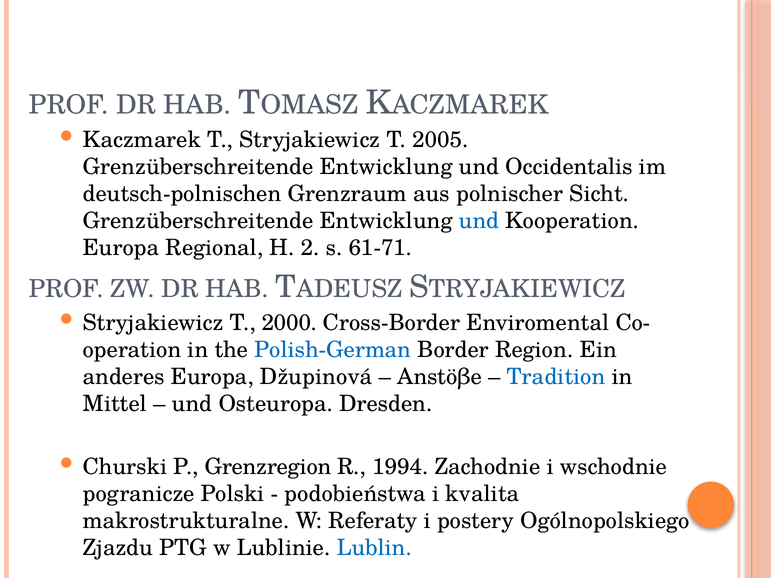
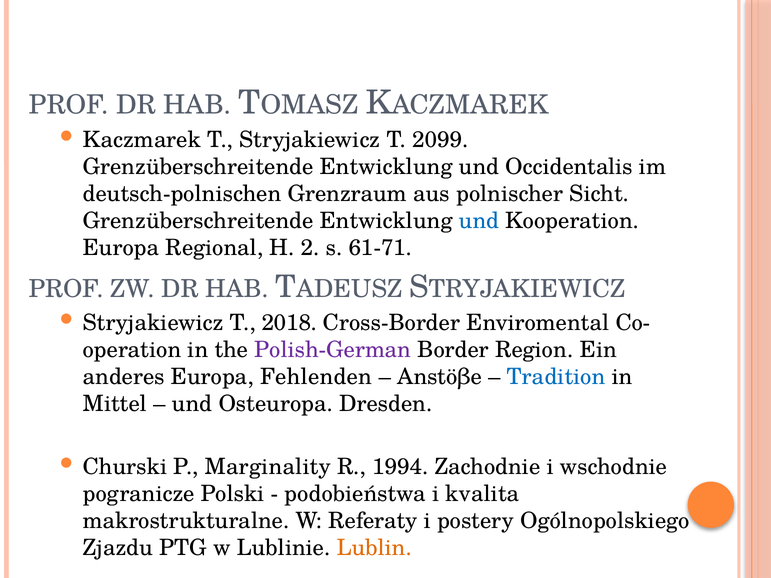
2005: 2005 -> 2099
2000: 2000 -> 2018
Polish-German colour: blue -> purple
Džupinová: Džupinová -> Fehlenden
Grenzregion: Grenzregion -> Marginality
Lublin colour: blue -> orange
